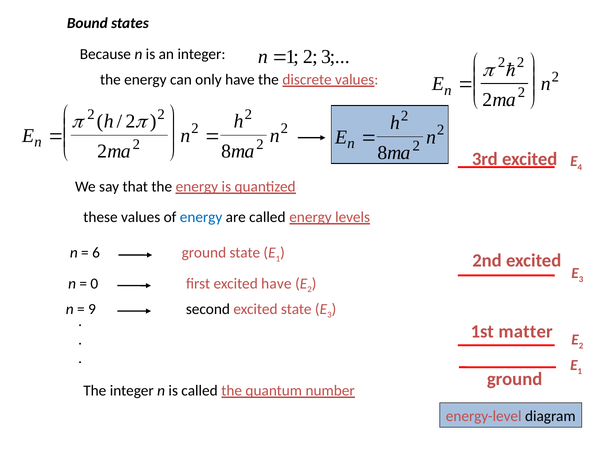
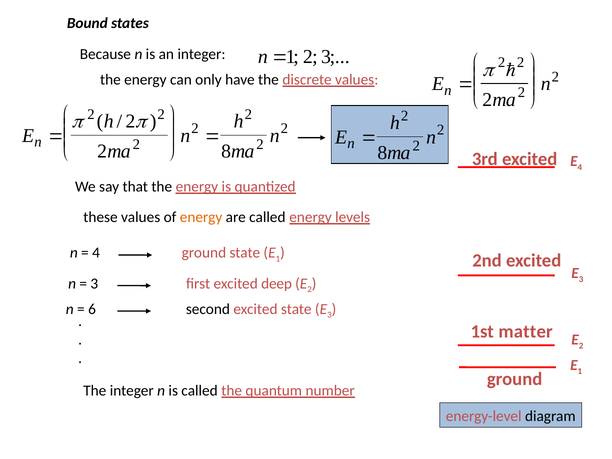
energy at (201, 217) colour: blue -> orange
6 at (96, 253): 6 -> 4
0 at (94, 284): 0 -> 3
excited have: have -> deep
9: 9 -> 6
